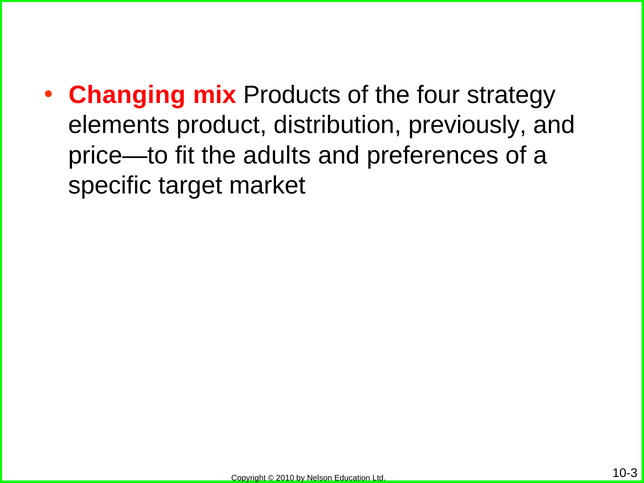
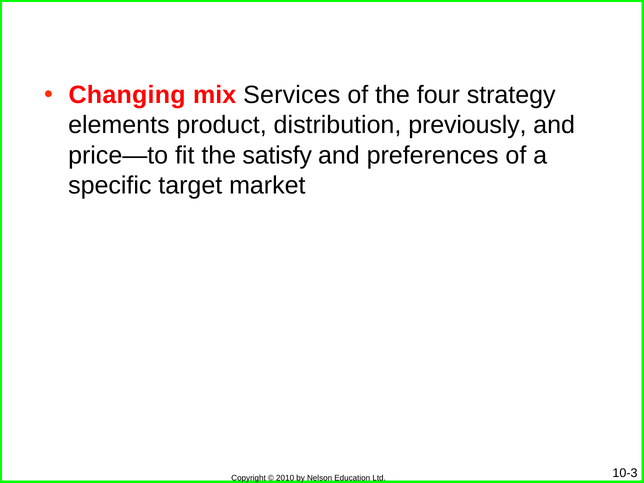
Products: Products -> Services
adults: adults -> satisfy
